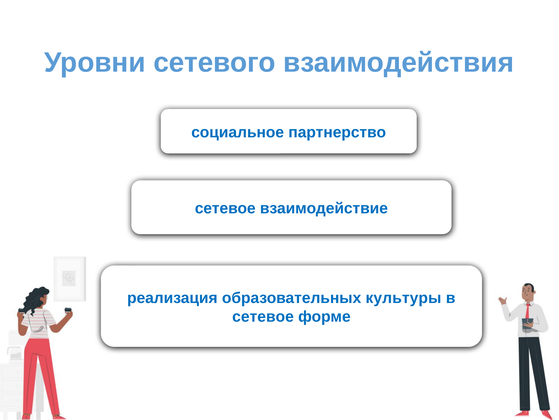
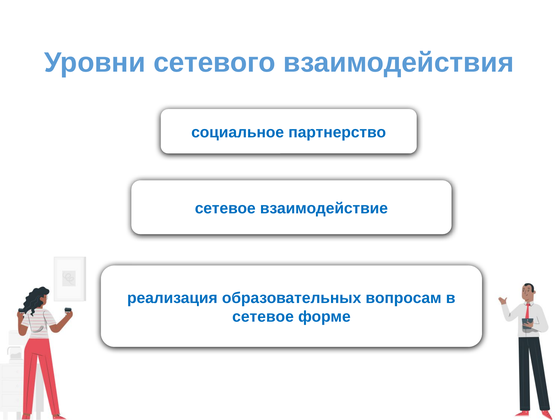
культуры: культуры -> вопросам
